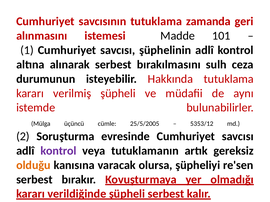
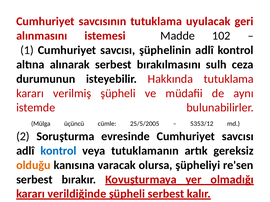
zamanda: zamanda -> uyulacak
101: 101 -> 102
kontrol at (58, 151) colour: purple -> blue
